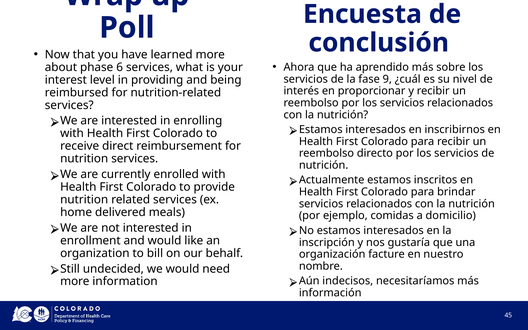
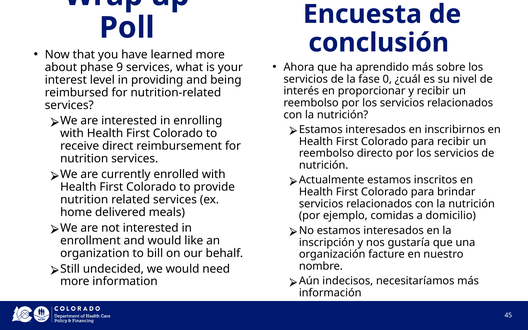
6: 6 -> 9
9: 9 -> 0
